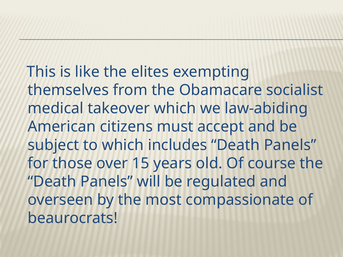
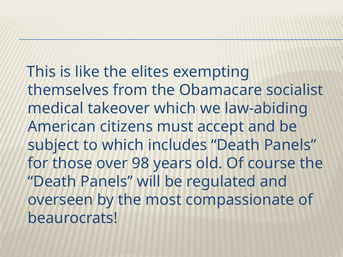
15: 15 -> 98
